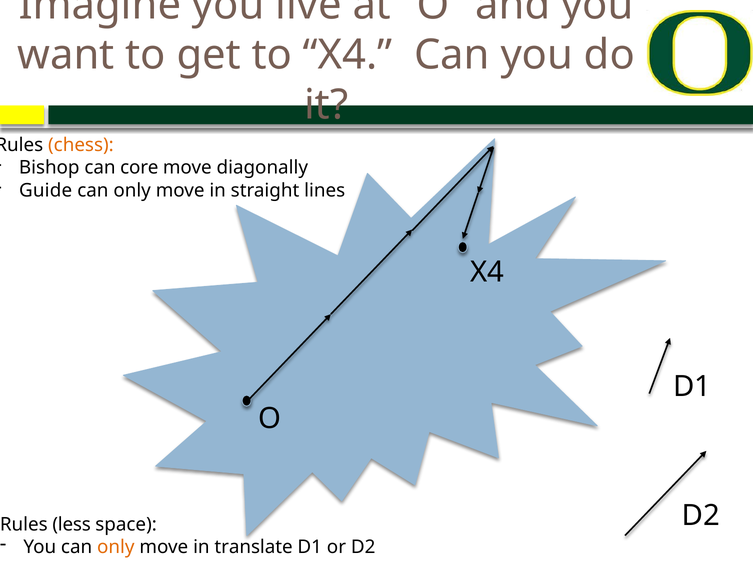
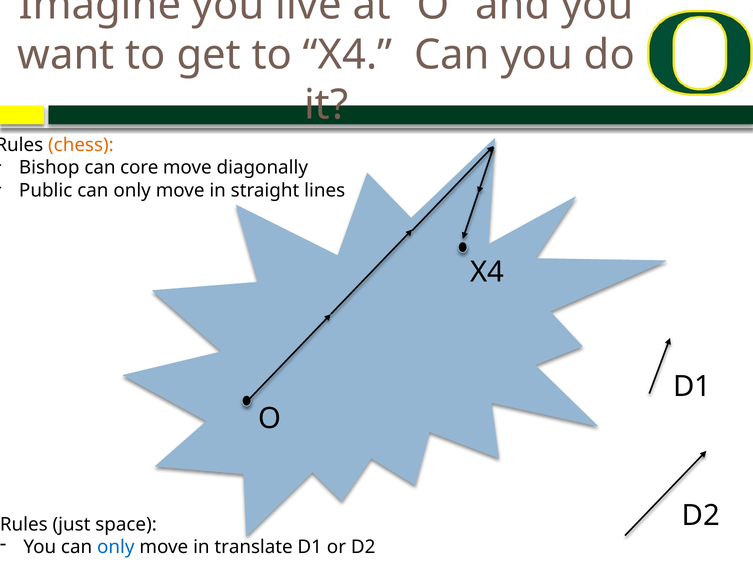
Guide: Guide -> Public
less: less -> just
only at (116, 547) colour: orange -> blue
